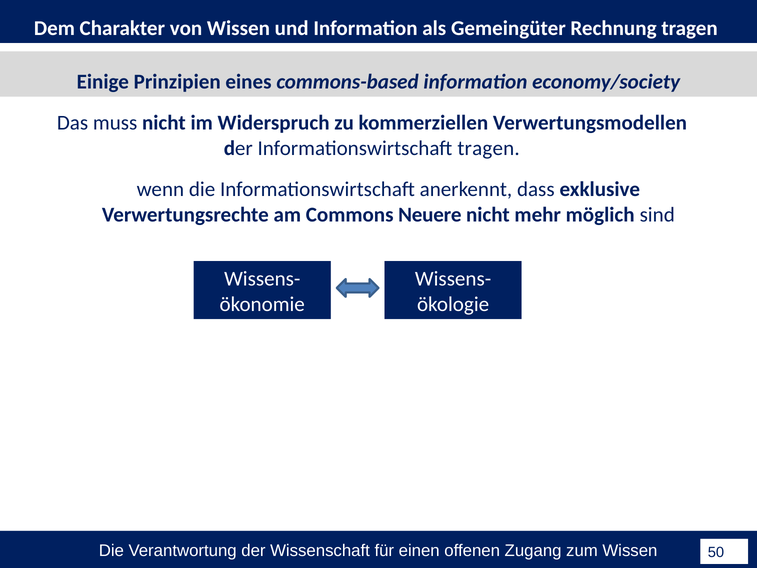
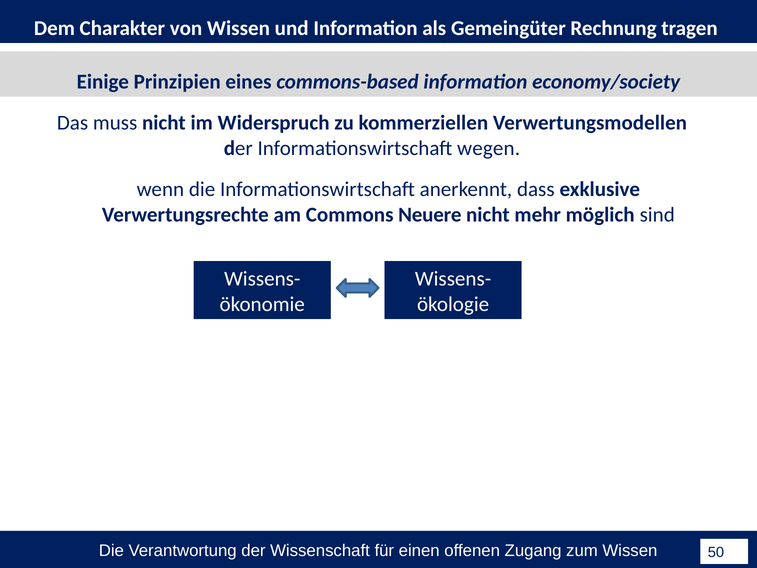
Informationswirtschaft tragen: tragen -> wegen
